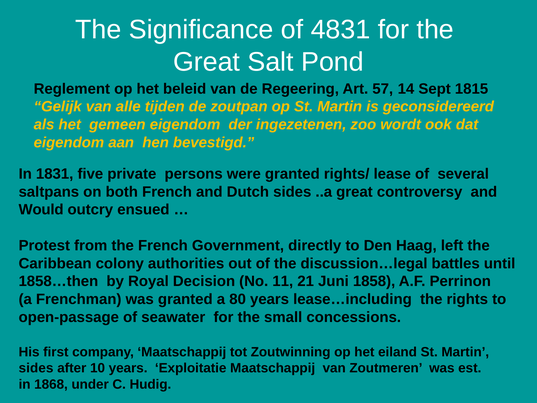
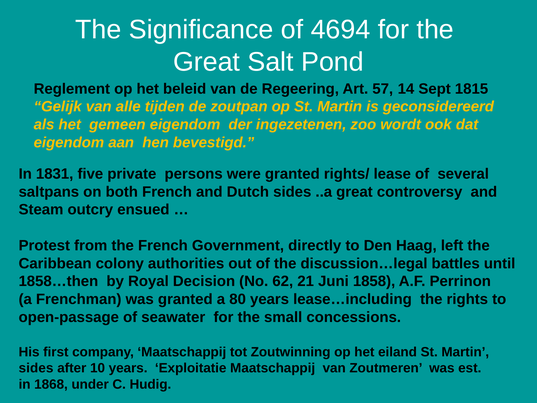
4831: 4831 -> 4694
Would: Would -> Steam
11: 11 -> 62
